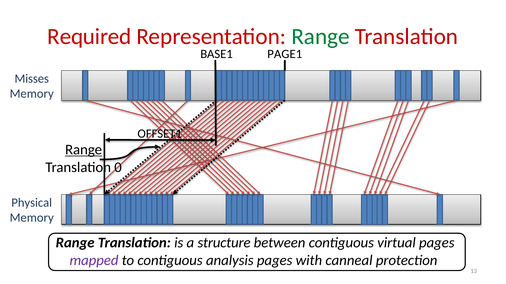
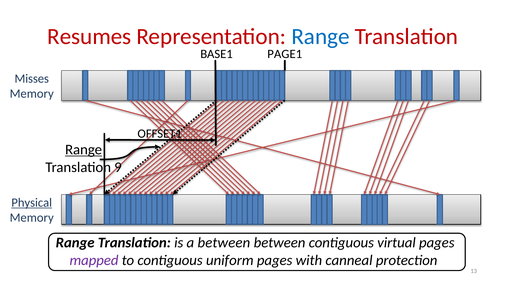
Required: Required -> Resumes
Range at (320, 37) colour: green -> blue
0: 0 -> 9
Physical underline: none -> present
a structure: structure -> between
analysis: analysis -> uniform
